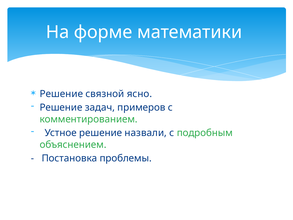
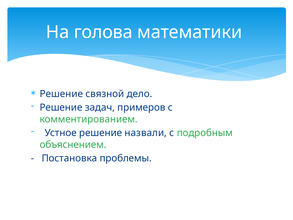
форме: форме -> голова
ясно: ясно -> дело
